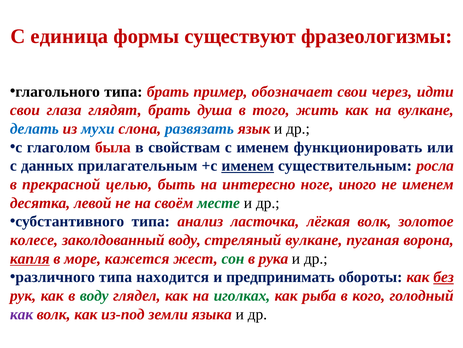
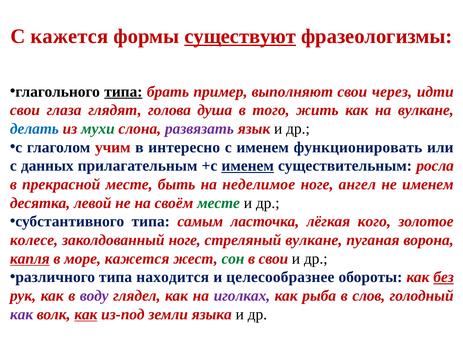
С единица: единица -> кажется
существуют underline: none -> present
типа at (123, 91) underline: none -> present
обозначает: обозначает -> выполняют
глядят брать: брать -> голова
мухи colour: blue -> green
развязать colour: blue -> purple
была: была -> учим
свойствам: свойствам -> интересно
прекрасной целью: целью -> месте
интересно: интересно -> неделимое
иного: иного -> ангел
анализ: анализ -> самым
лёгкая волк: волк -> кого
заколдованный воду: воду -> ноге
в рука: рука -> свои
предпринимать: предпринимать -> целесообразнее
воду at (94, 295) colour: green -> purple
иголках colour: green -> purple
кого: кого -> слов
как at (86, 314) underline: none -> present
